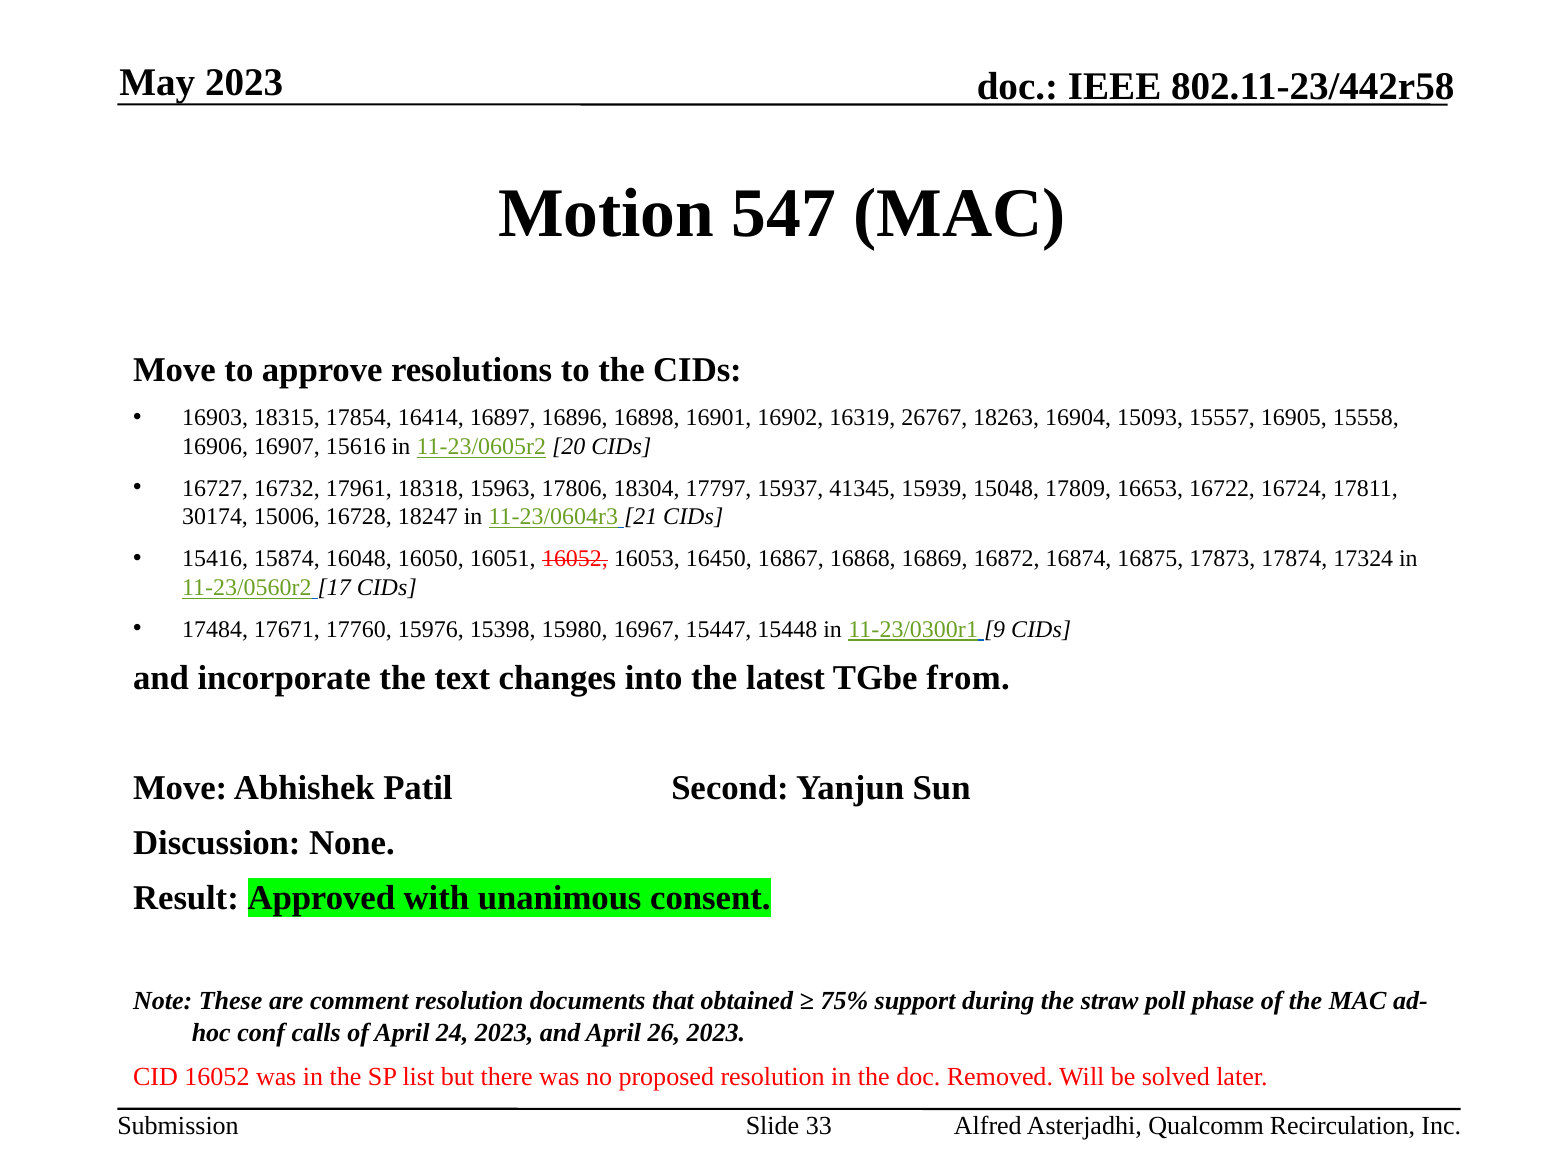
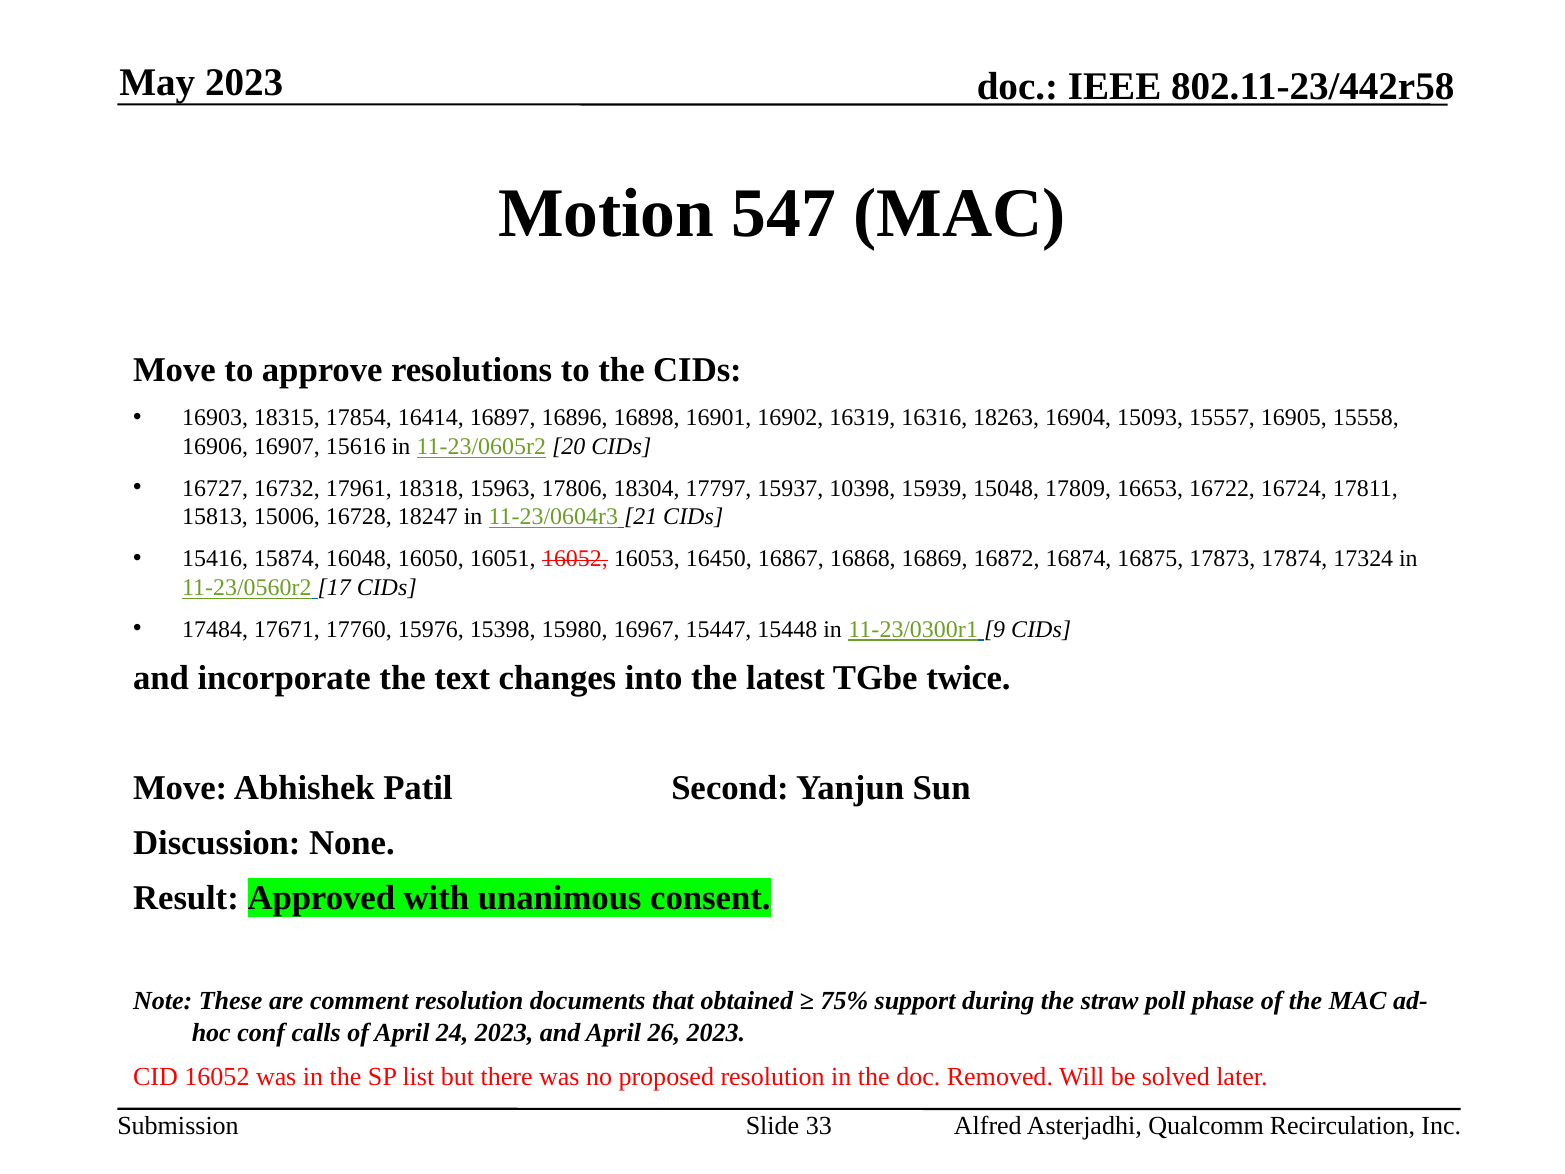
26767: 26767 -> 16316
41345: 41345 -> 10398
30174: 30174 -> 15813
from: from -> twice
